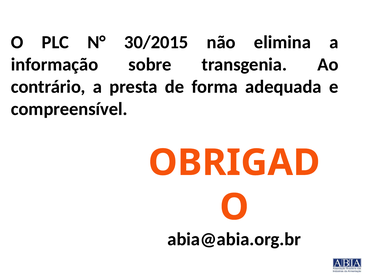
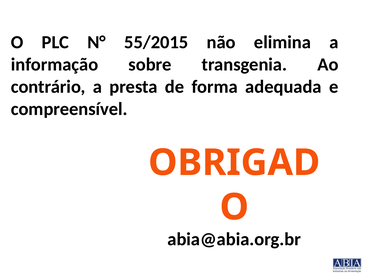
30/2015: 30/2015 -> 55/2015
